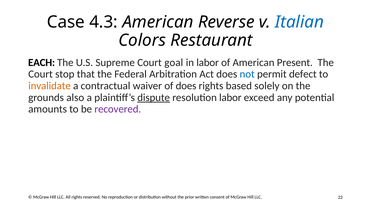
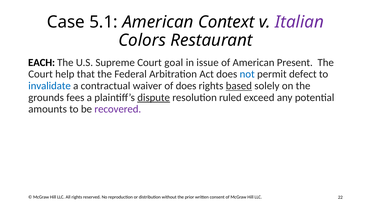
4.3: 4.3 -> 5.1
Reverse: Reverse -> Context
Italian colour: blue -> purple
in labor: labor -> issue
stop: stop -> help
invalidate colour: orange -> blue
based underline: none -> present
also: also -> fees
resolution labor: labor -> ruled
